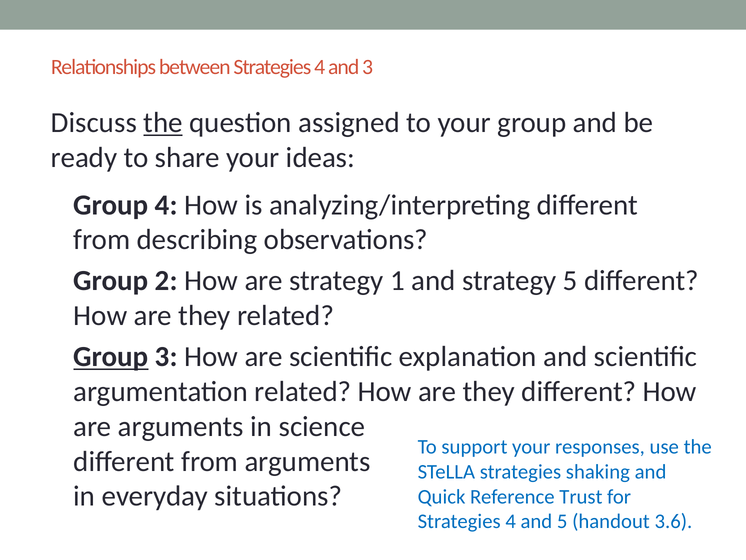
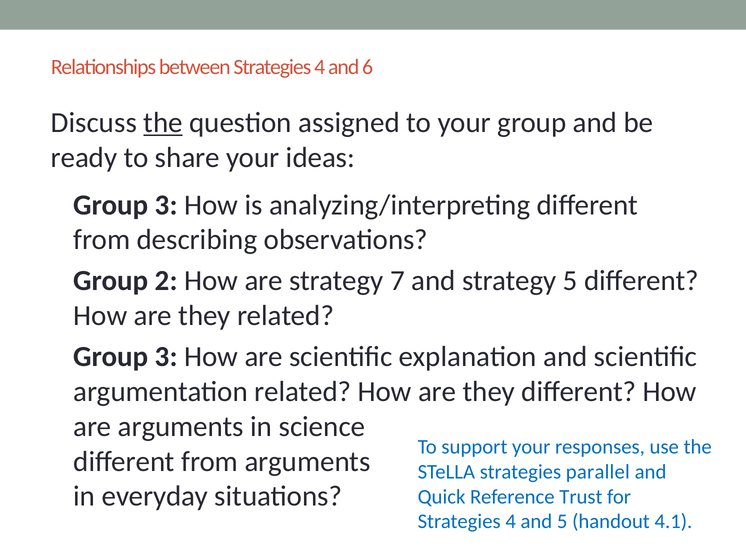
and 3: 3 -> 6
4 at (166, 205): 4 -> 3
1: 1 -> 7
Group at (111, 357) underline: present -> none
shaking: shaking -> parallel
3.6: 3.6 -> 4.1
